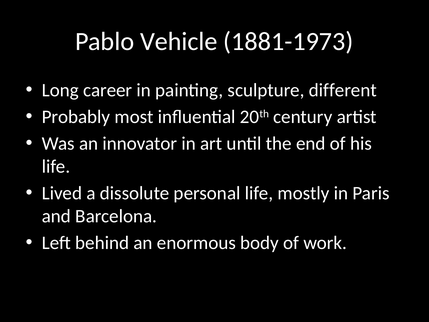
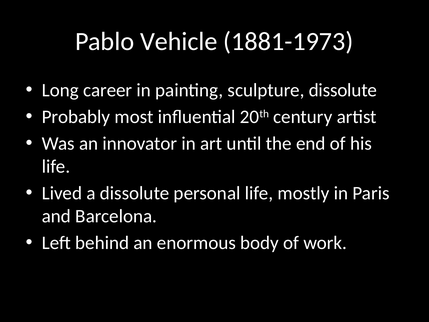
sculpture different: different -> dissolute
